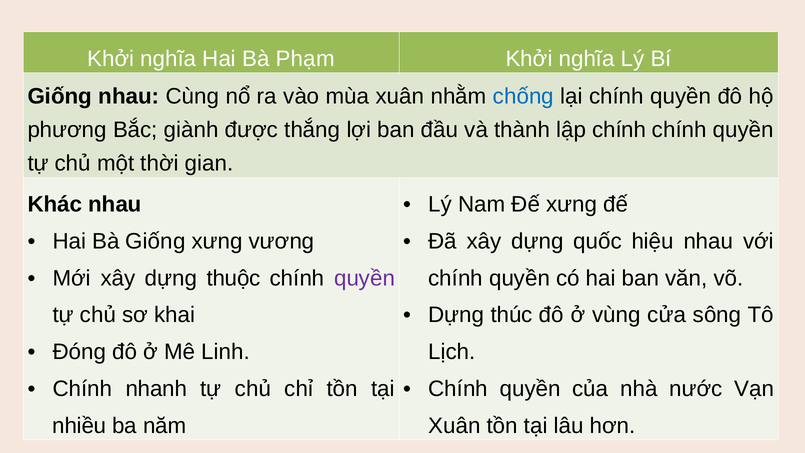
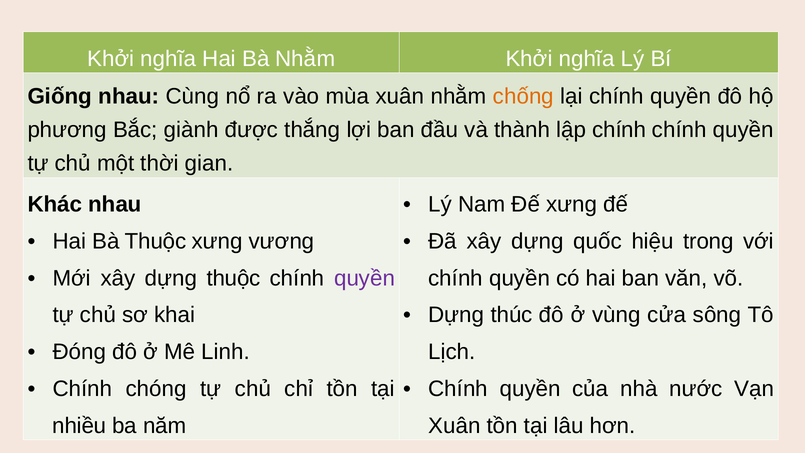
Bà Phạm: Phạm -> Nhằm
chống colour: blue -> orange
Bà Giống: Giống -> Thuộc
hiệu nhau: nhau -> trong
nhanh: nhanh -> chóng
